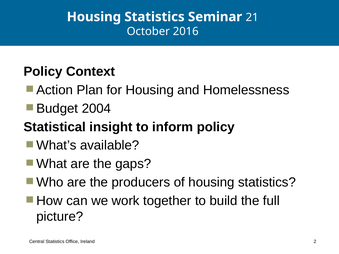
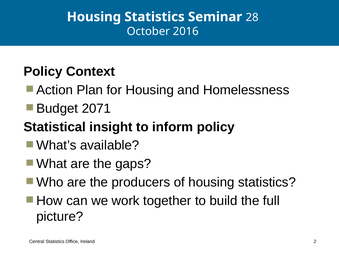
21: 21 -> 28
2004: 2004 -> 2071
